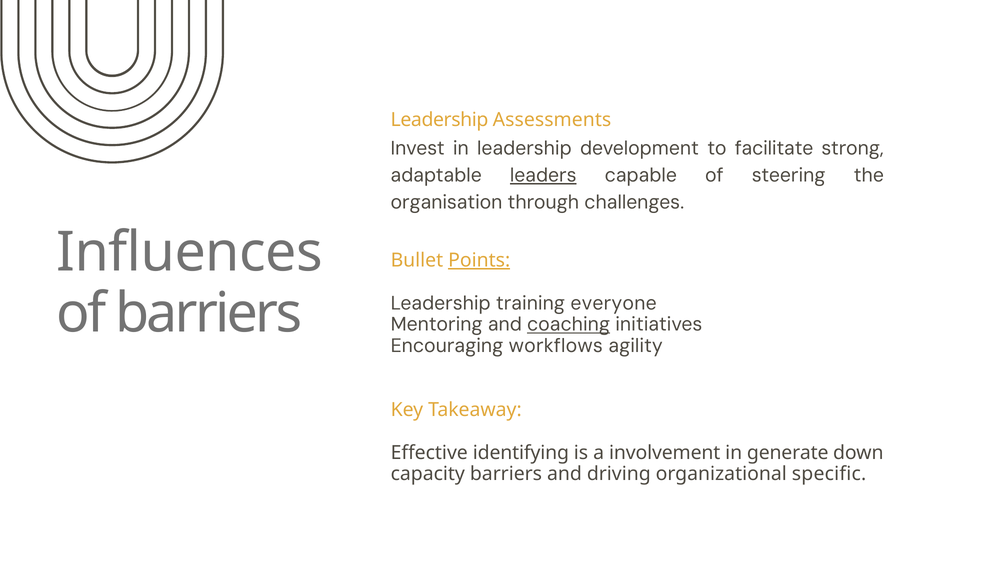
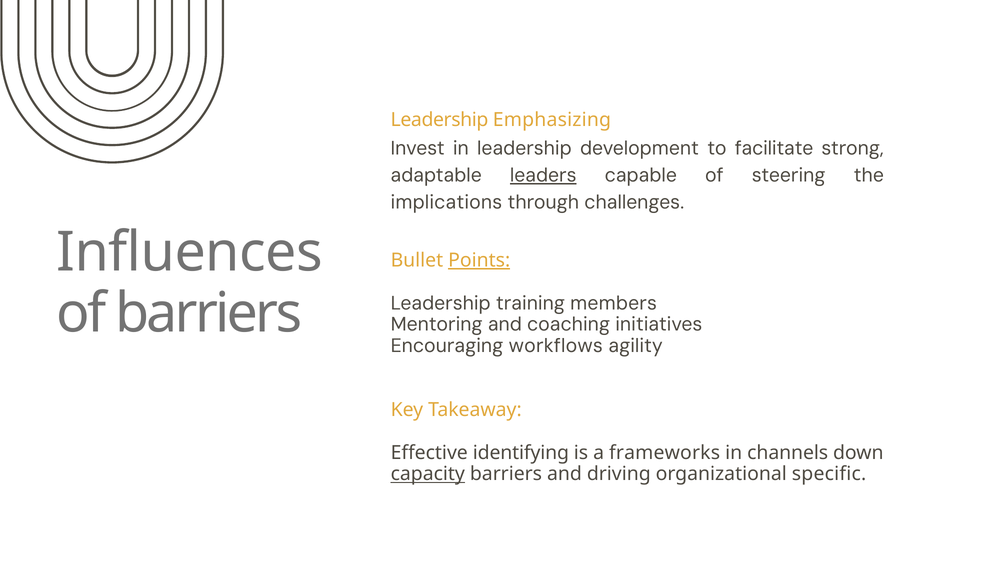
Assessments: Assessments -> Emphasizing
organisation: organisation -> implications
everyone: everyone -> members
coaching underline: present -> none
involvement: involvement -> frameworks
generate: generate -> channels
capacity underline: none -> present
